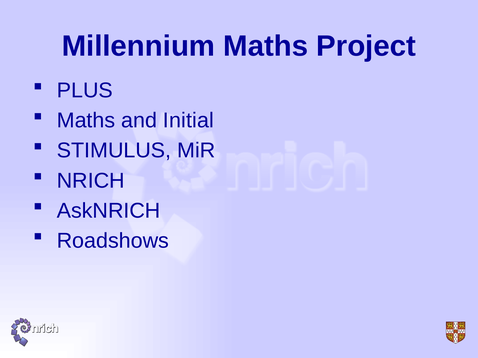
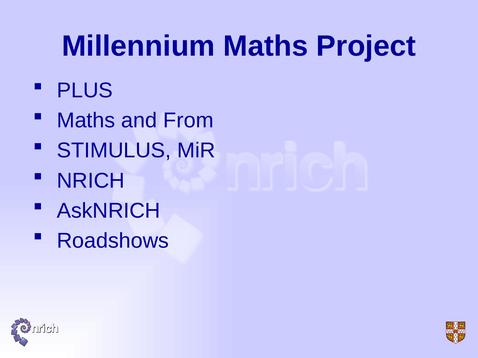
Initial: Initial -> From
